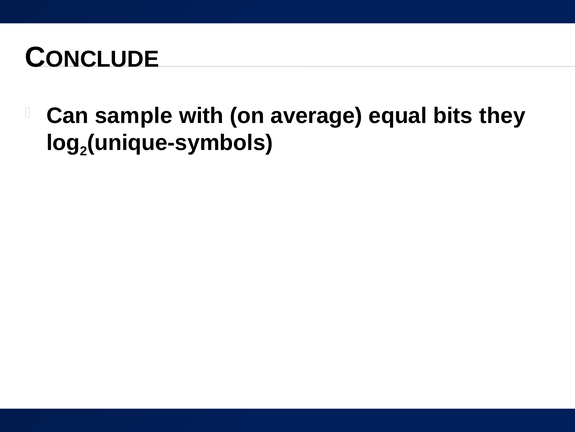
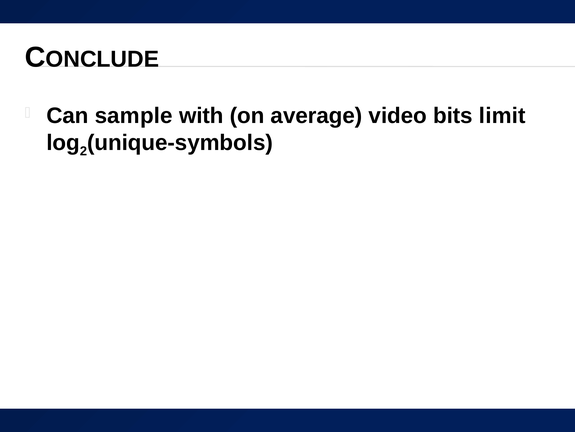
equal: equal -> video
they: they -> limit
